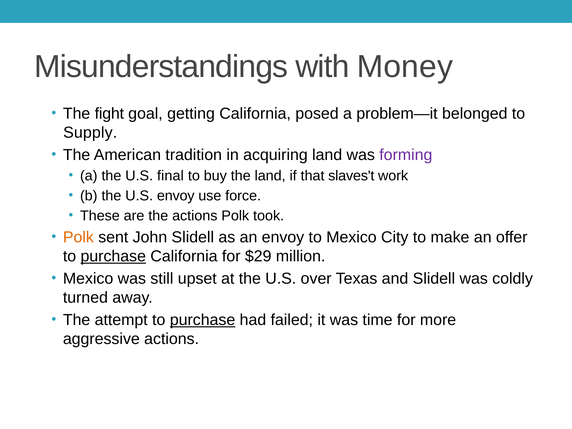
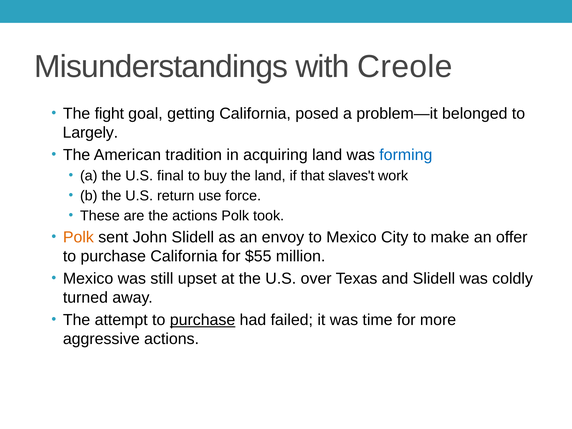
Money: Money -> Creole
Supply: Supply -> Largely
forming colour: purple -> blue
U.S envoy: envoy -> return
purchase at (113, 256) underline: present -> none
$29: $29 -> $55
